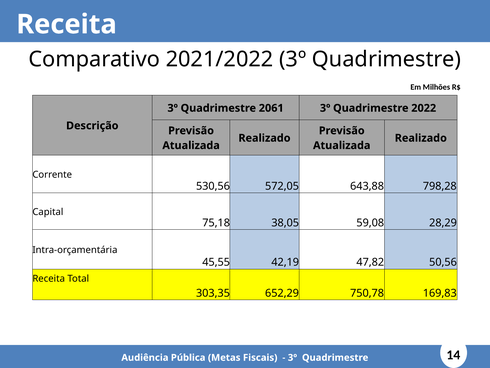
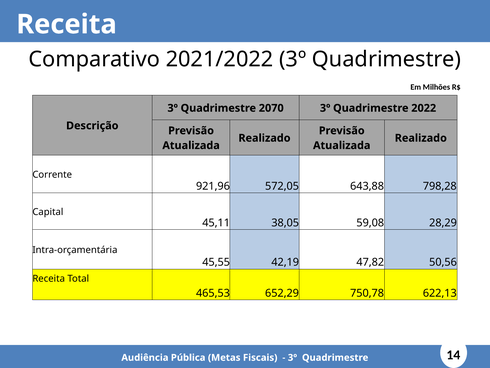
2061: 2061 -> 2070
530,56: 530,56 -> 921,96
75,18: 75,18 -> 45,11
303,35: 303,35 -> 465,53
169,83: 169,83 -> 622,13
